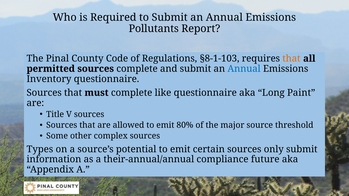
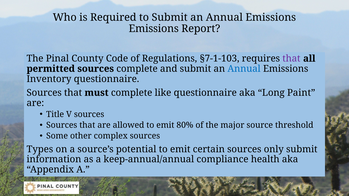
Pollutants at (154, 29): Pollutants -> Emissions
§8-1-103: §8-1-103 -> §7-1-103
that at (291, 59) colour: orange -> purple
their-annual/annual: their-annual/annual -> keep-annual/annual
future: future -> health
